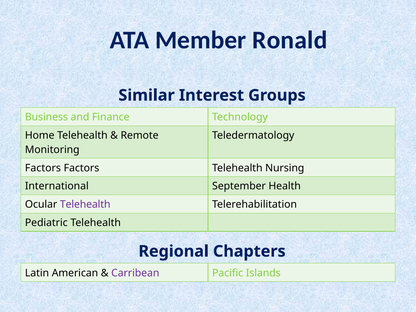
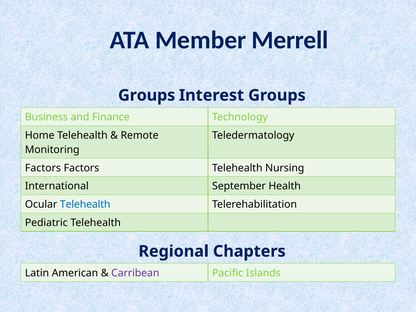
Ronald: Ronald -> Merrell
Similar at (147, 95): Similar -> Groups
Telehealth at (85, 205) colour: purple -> blue
